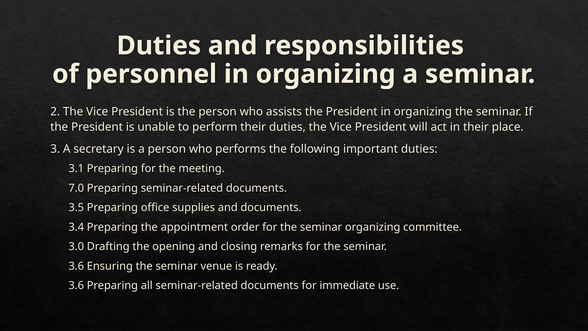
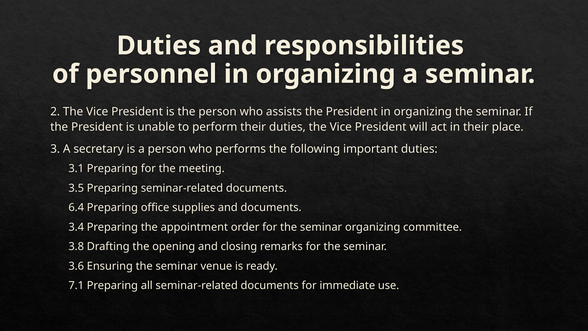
7.0: 7.0 -> 3.5
3.5: 3.5 -> 6.4
3.0: 3.0 -> 3.8
3.6 at (76, 285): 3.6 -> 7.1
